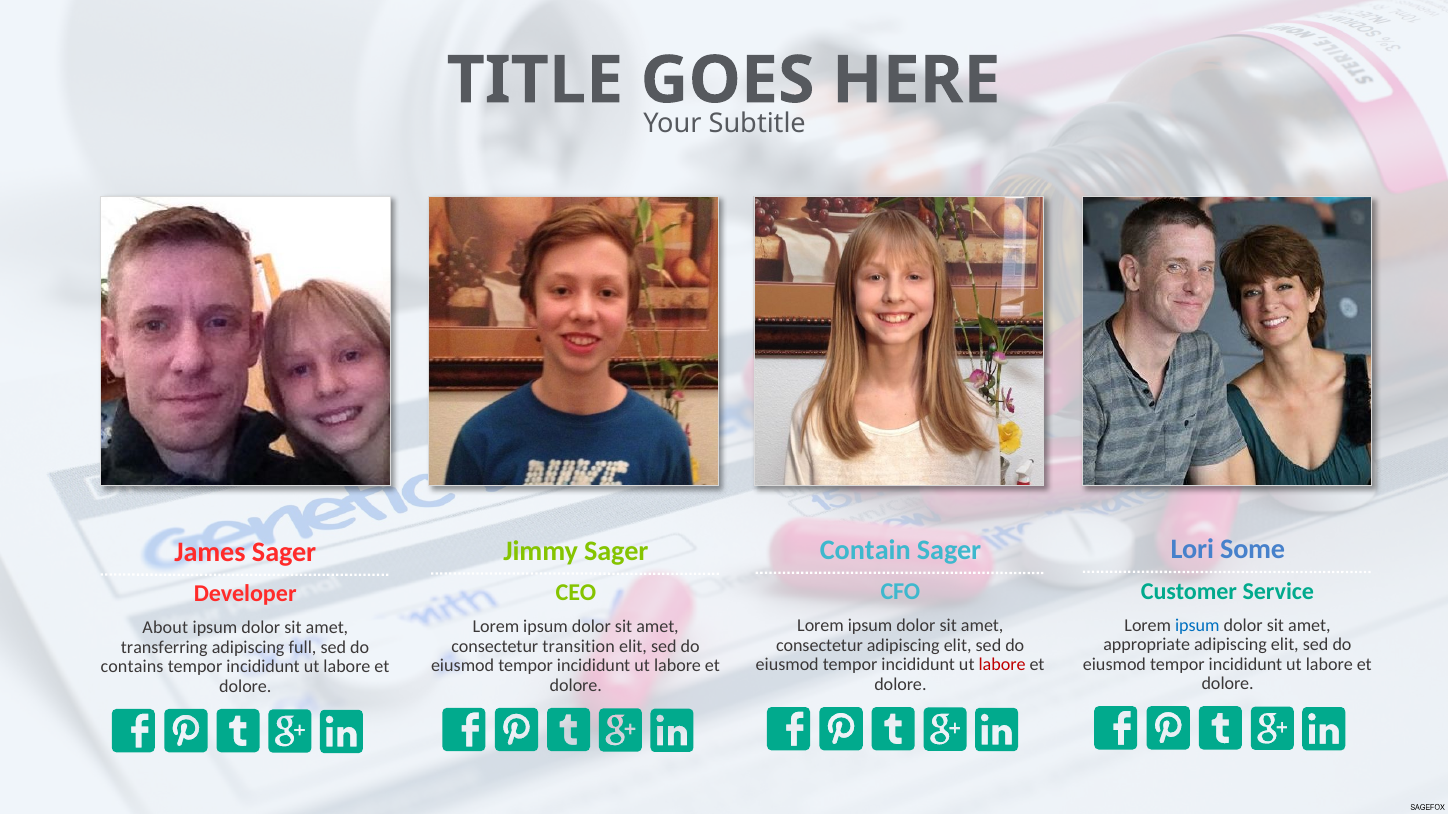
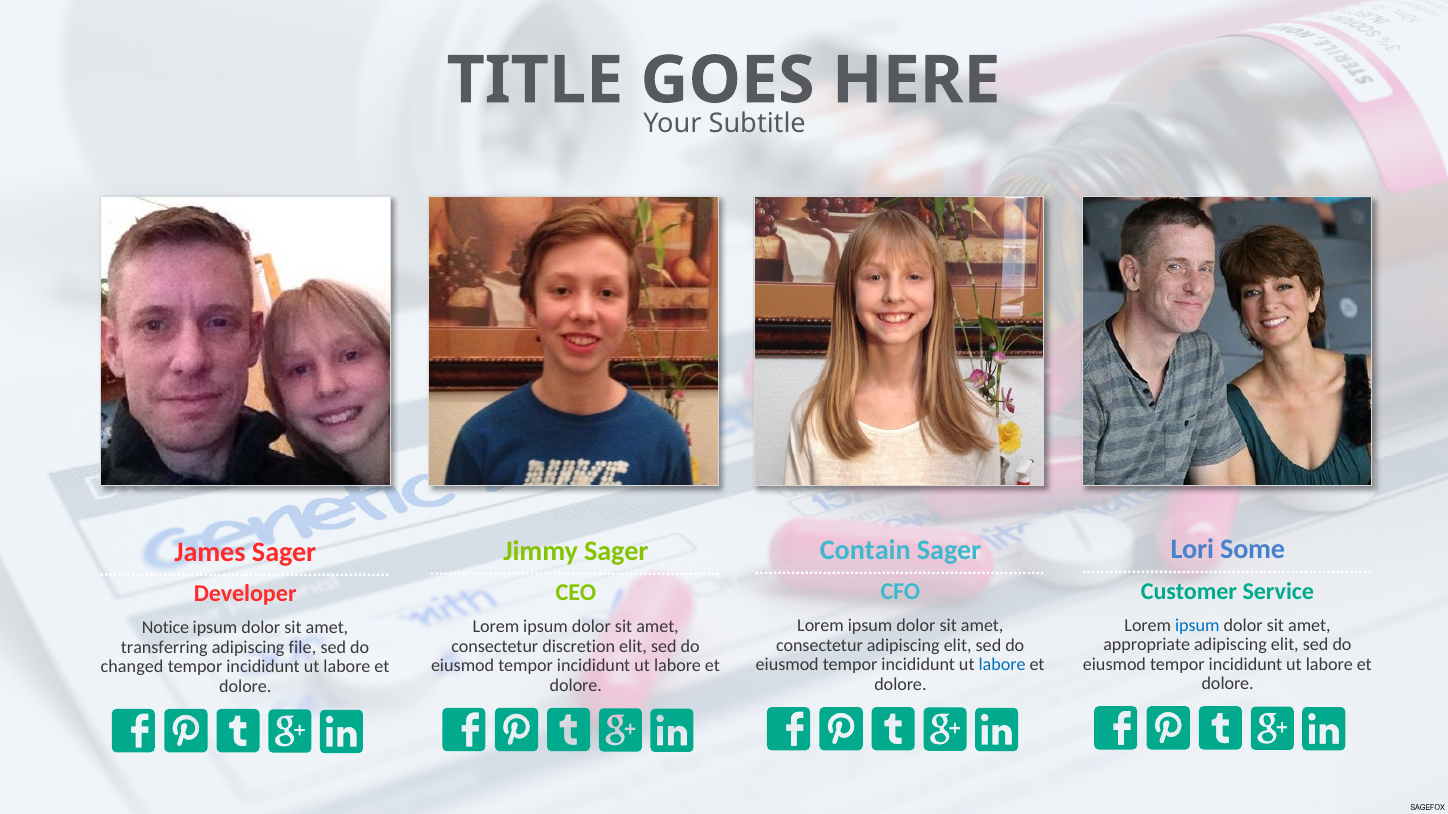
About: About -> Notice
transition: transition -> discretion
full: full -> file
labore at (1002, 665) colour: red -> blue
contains: contains -> changed
